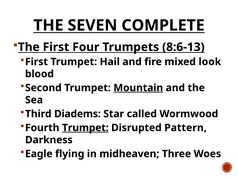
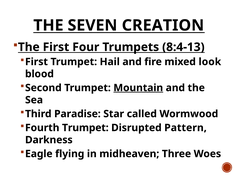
COMPLETE: COMPLETE -> CREATION
8:6-13: 8:6-13 -> 8:4-13
Diadems: Diadems -> Paradise
Trumpet at (85, 128) underline: present -> none
